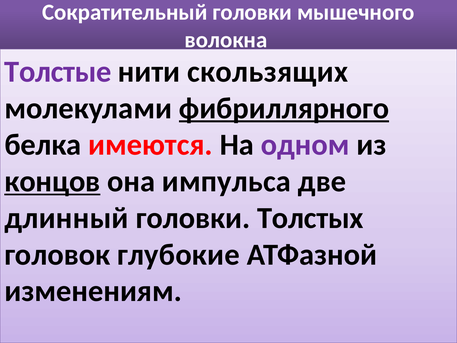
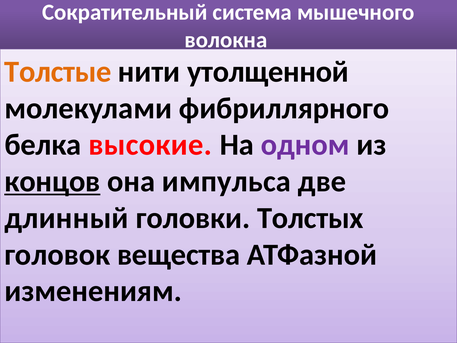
Сократительный головки: головки -> система
Толстые colour: purple -> orange
скользящих: скользящих -> утолщенной
фибриллярного underline: present -> none
имеются: имеются -> высокие
глубокие: глубокие -> вещества
